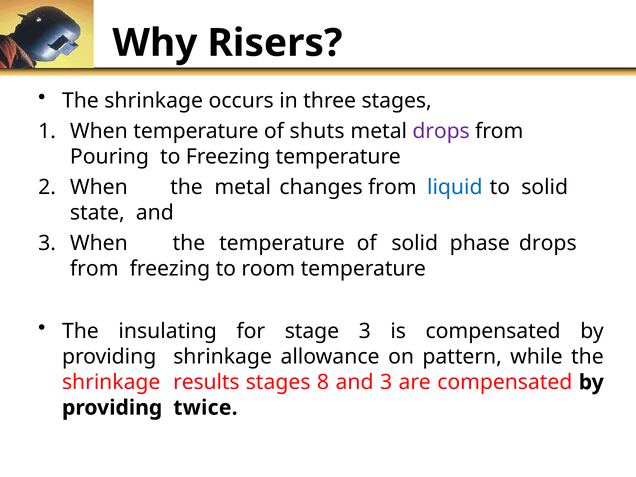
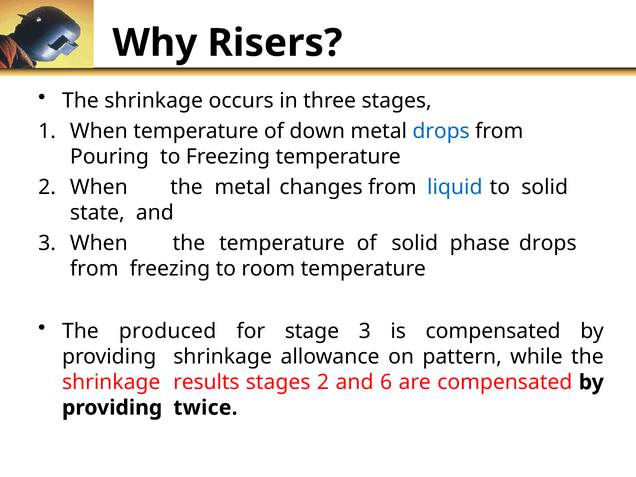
shuts: shuts -> down
drops at (441, 131) colour: purple -> blue
insulating: insulating -> produced
stages 8: 8 -> 2
3 at (386, 382): 3 -> 6
